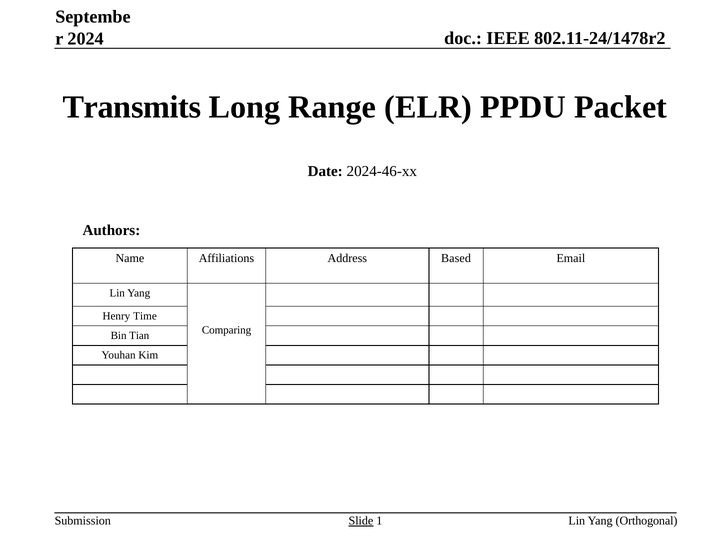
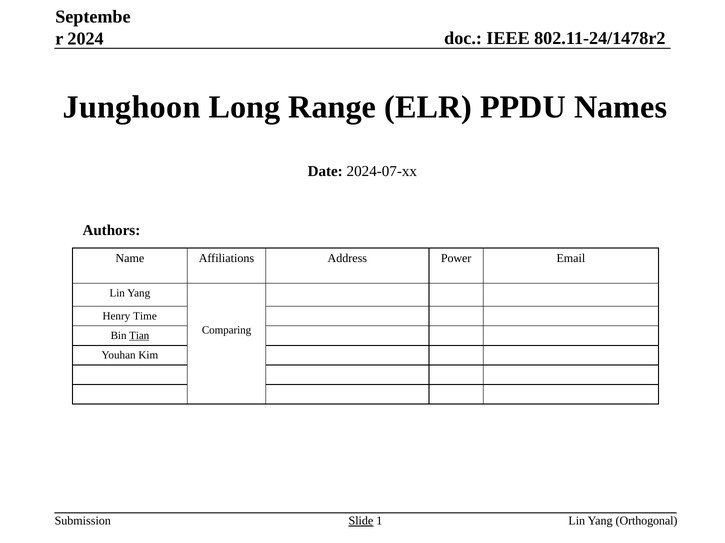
Transmits: Transmits -> Junghoon
Packet: Packet -> Names
2024-46-xx: 2024-46-xx -> 2024-07-xx
Based: Based -> Power
Tian underline: none -> present
